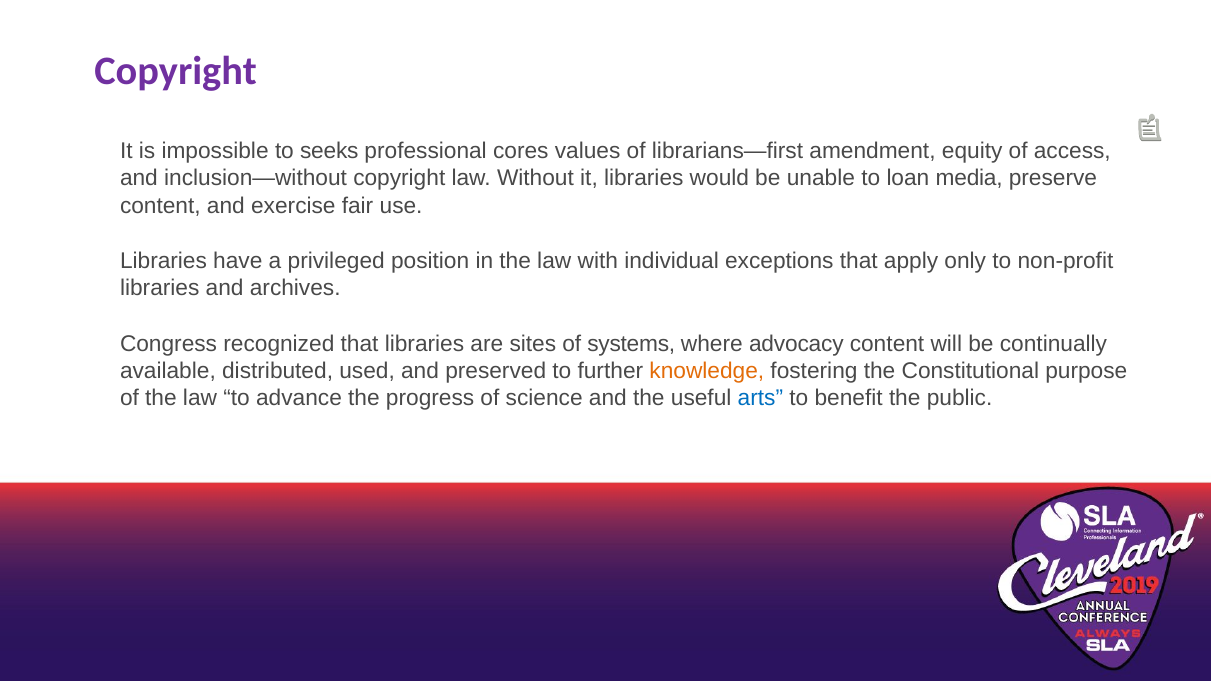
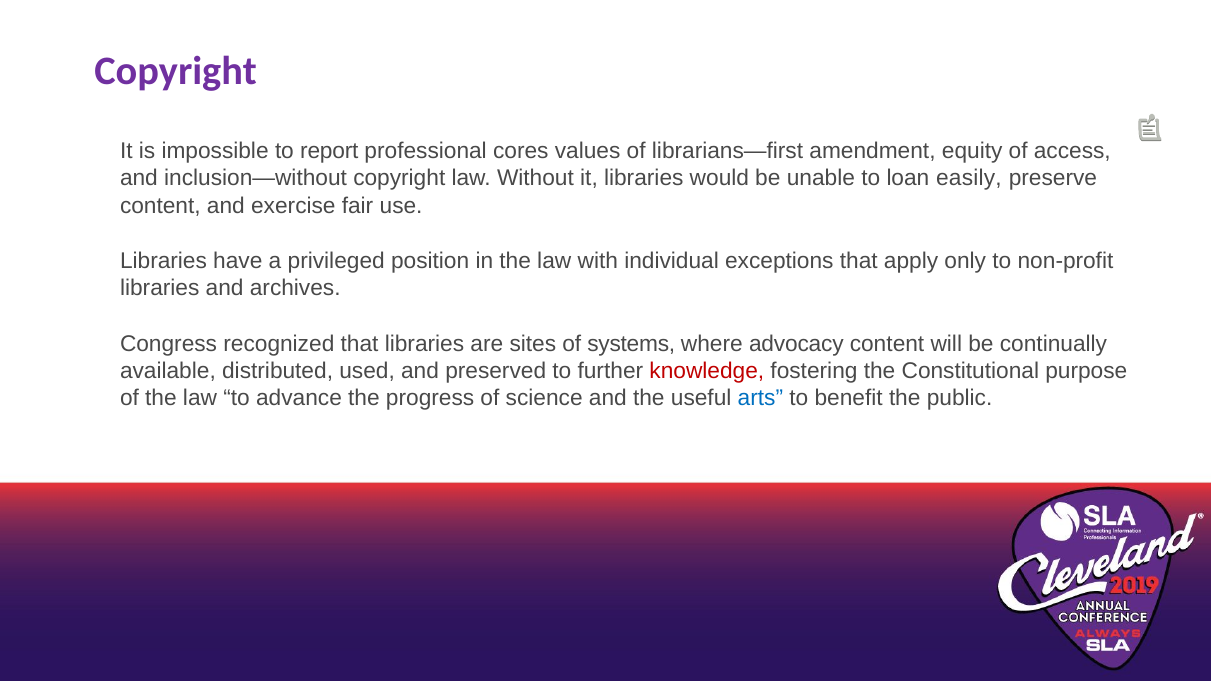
seeks: seeks -> report
media: media -> easily
knowledge colour: orange -> red
